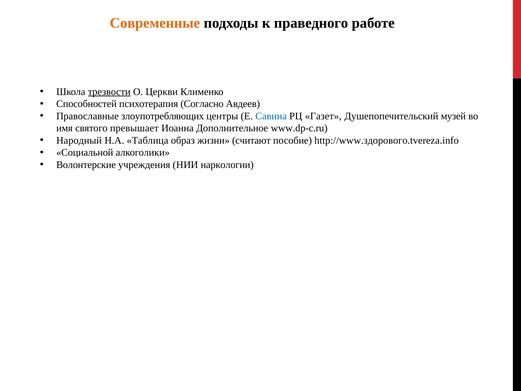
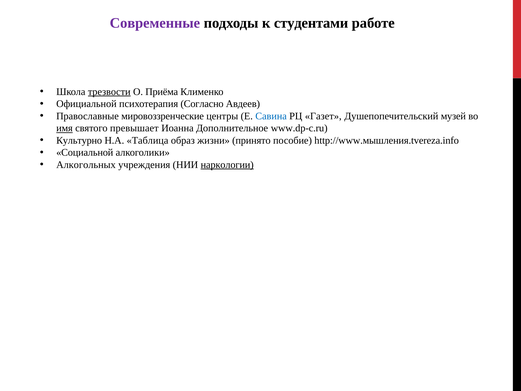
Современные colour: orange -> purple
праведного: праведного -> студентами
Церкви: Церкви -> Приёма
Способностей: Способностей -> Официальной
злоупотребляющих: злоупотребляющих -> мировоззренческие
имя underline: none -> present
Народный: Народный -> Культурно
считают: считают -> принято
http://www.здорового.tvereza.info: http://www.здорового.tvereza.info -> http://www.мышления.tvereza.info
Волонтерские: Волонтерские -> Алкогольных
наркологии underline: none -> present
